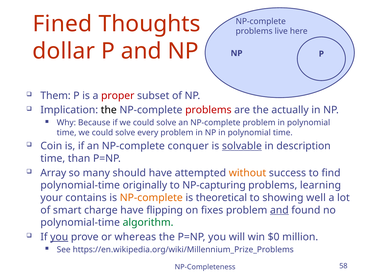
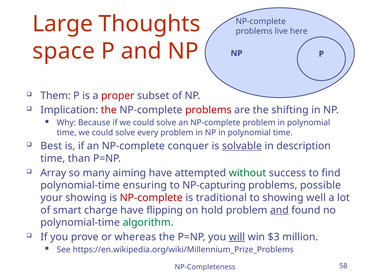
Fined: Fined -> Large
dollar: dollar -> space
the at (109, 110) colour: black -> red
actually: actually -> shifting
Coin: Coin -> Best
should: should -> aiming
without colour: orange -> green
originally: originally -> ensuring
learning: learning -> possible
your contains: contains -> showing
NP-complete at (151, 198) colour: orange -> red
theoretical: theoretical -> traditional
fixes: fixes -> hold
you at (59, 238) underline: present -> none
will underline: none -> present
$0: $0 -> $3
